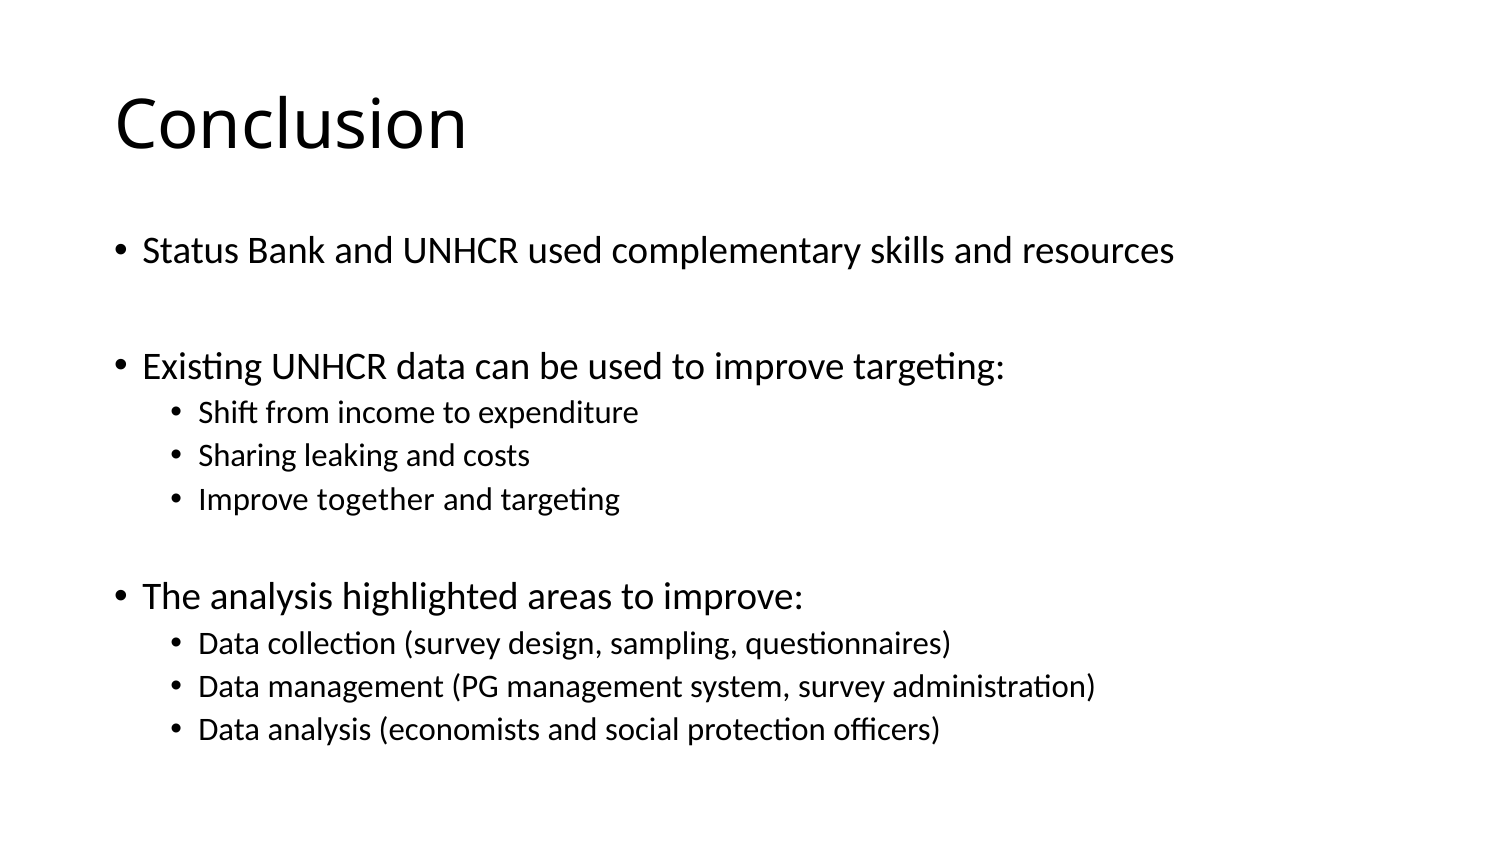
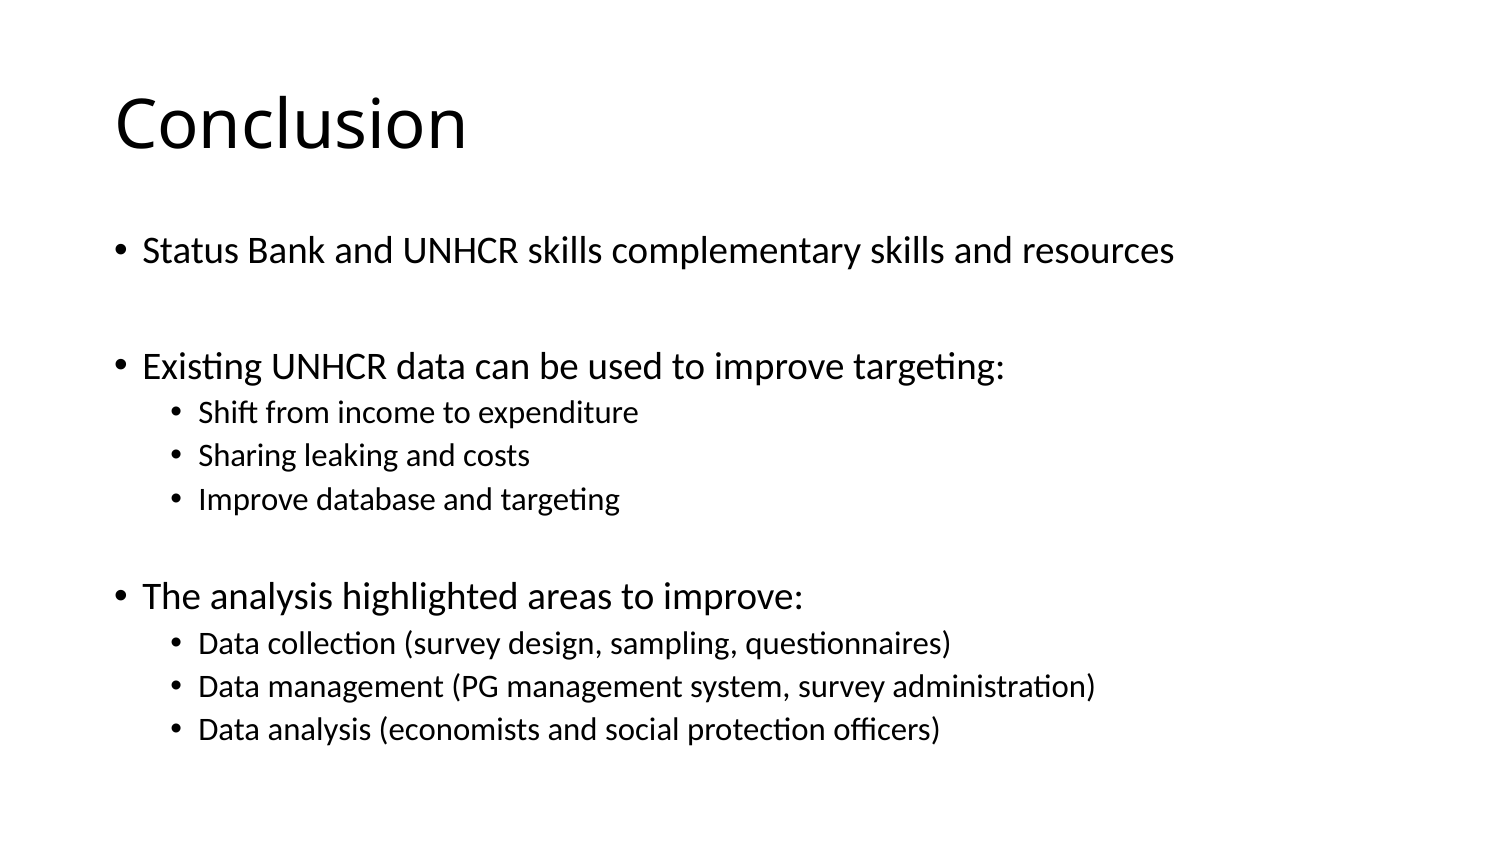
UNHCR used: used -> skills
together: together -> database
